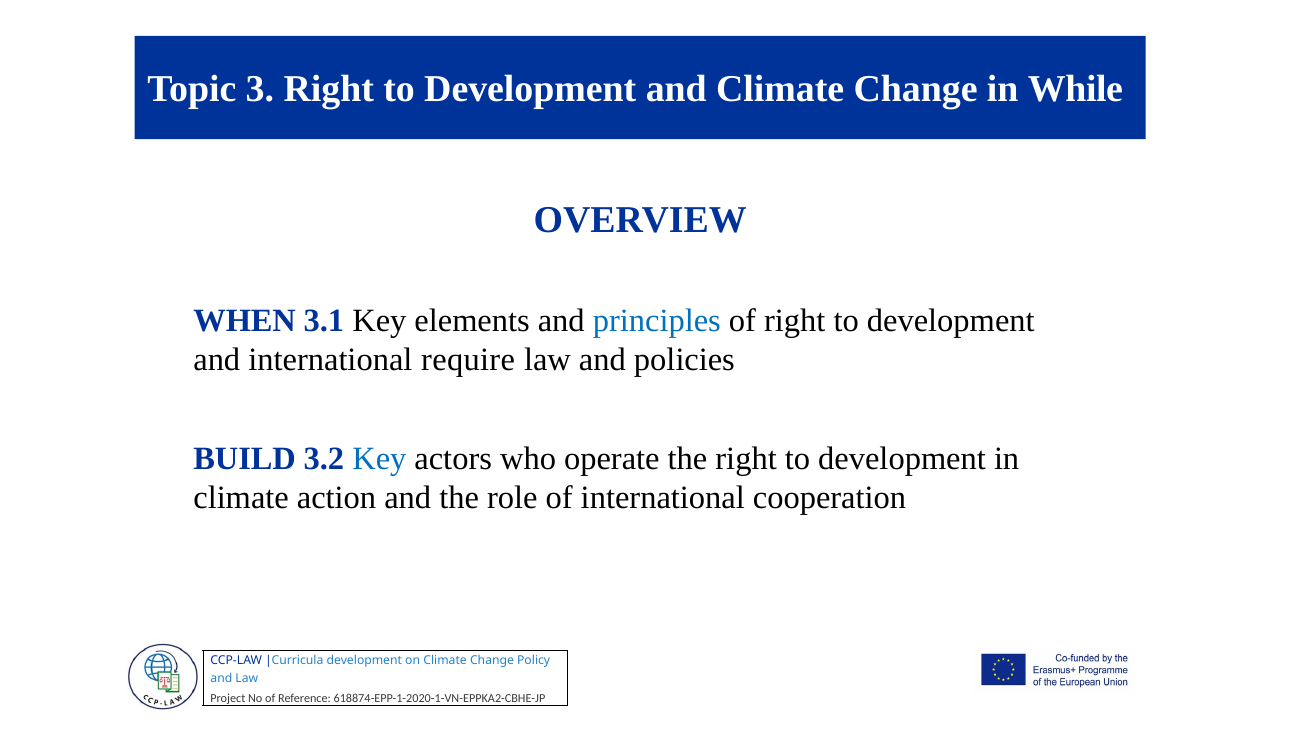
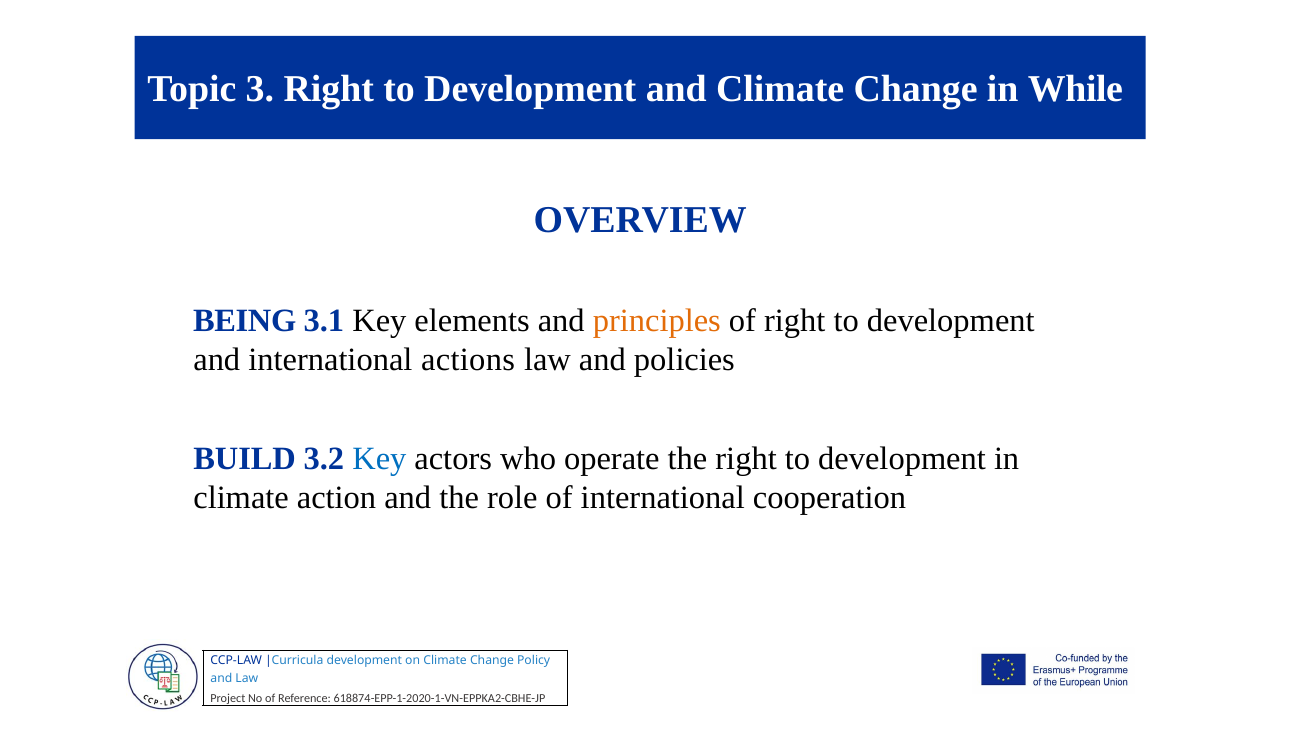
WHEN: WHEN -> BEING
principles colour: blue -> orange
require: require -> actions
